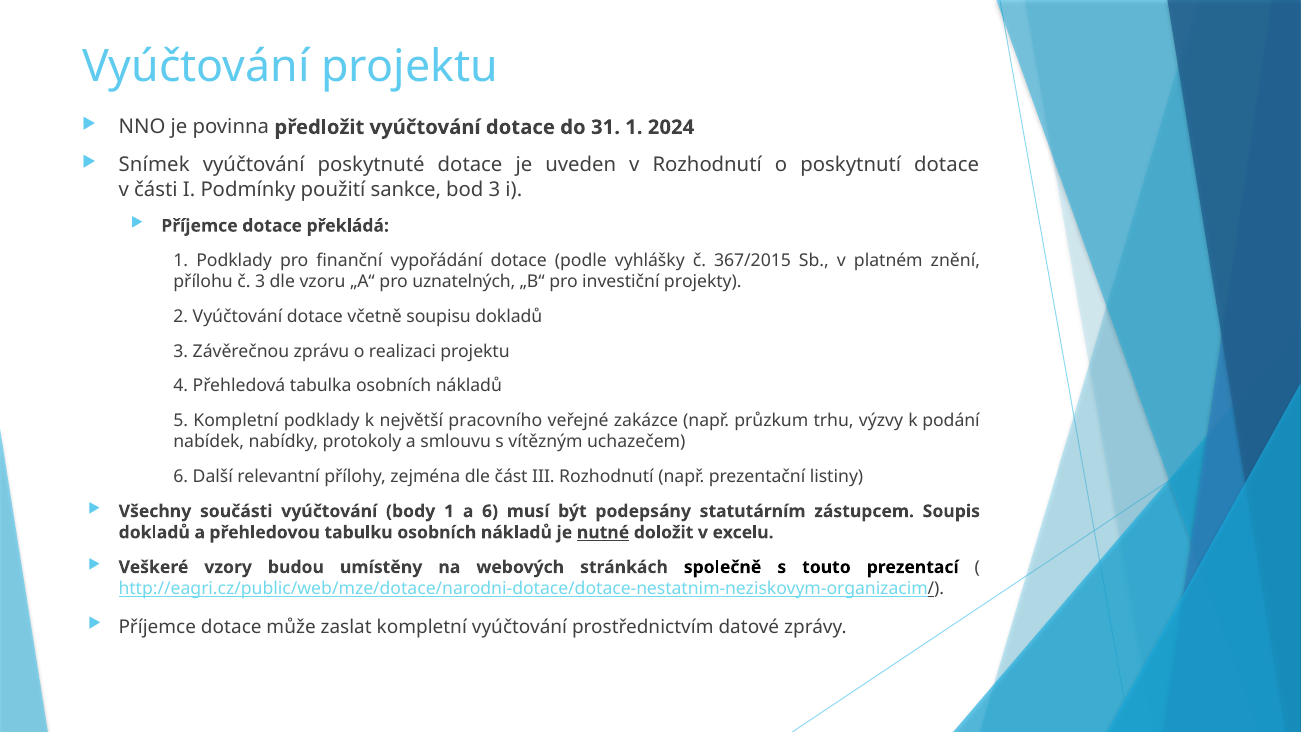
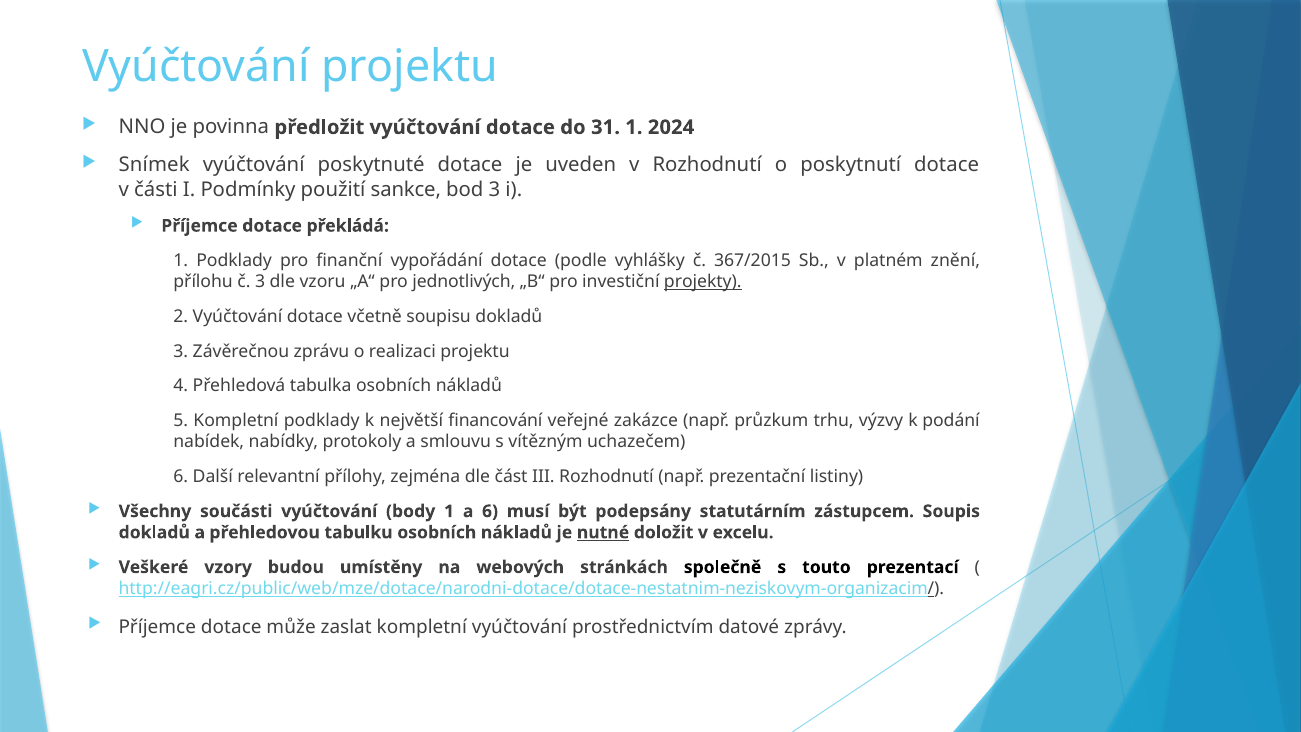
uznatelných: uznatelných -> jednotlivých
projekty underline: none -> present
pracovního: pracovního -> financování
